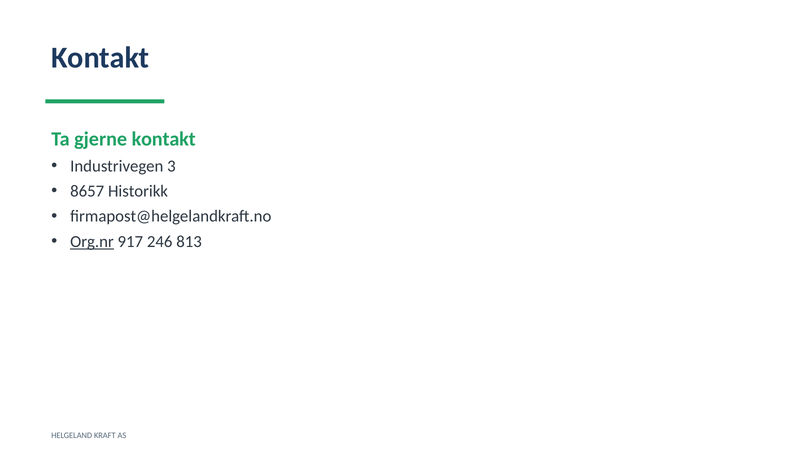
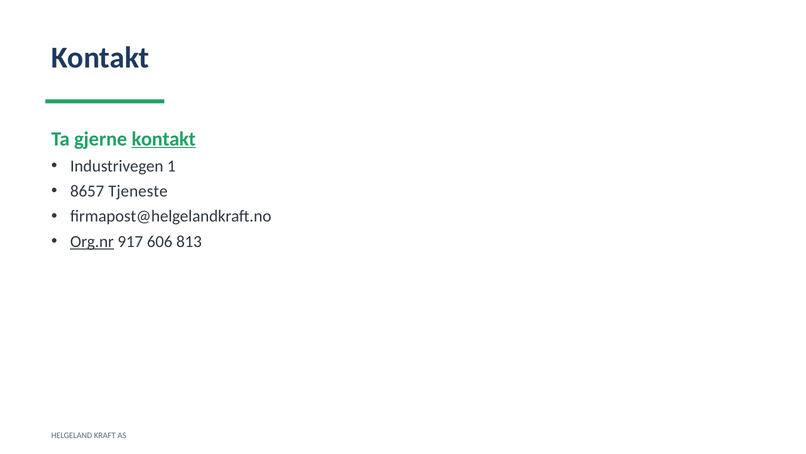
kontakt at (164, 139) underline: none -> present
3: 3 -> 1
Historikk: Historikk -> Tjeneste
246: 246 -> 606
